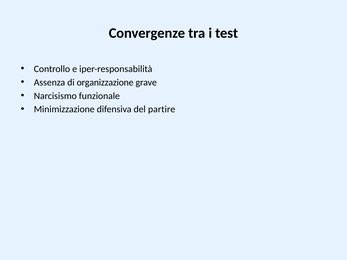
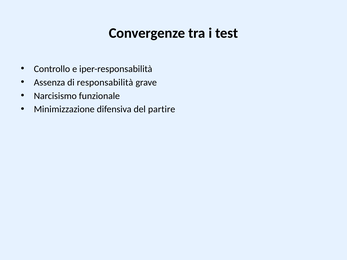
organizzazione: organizzazione -> responsabilità
